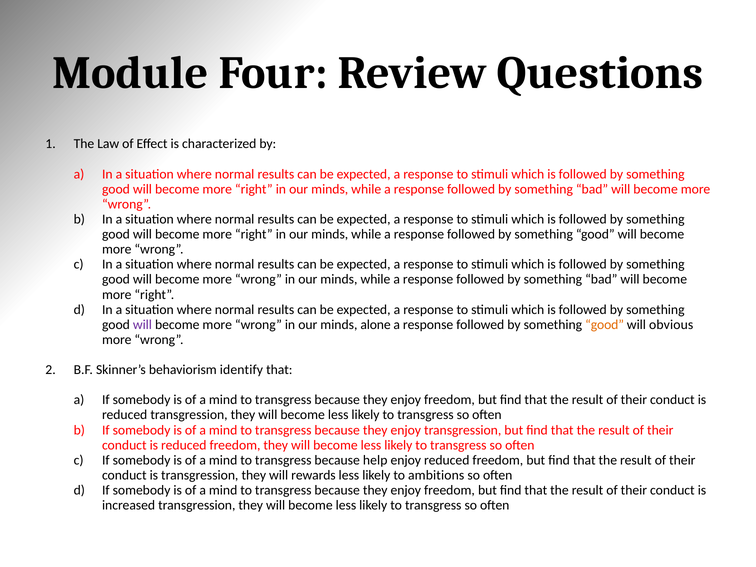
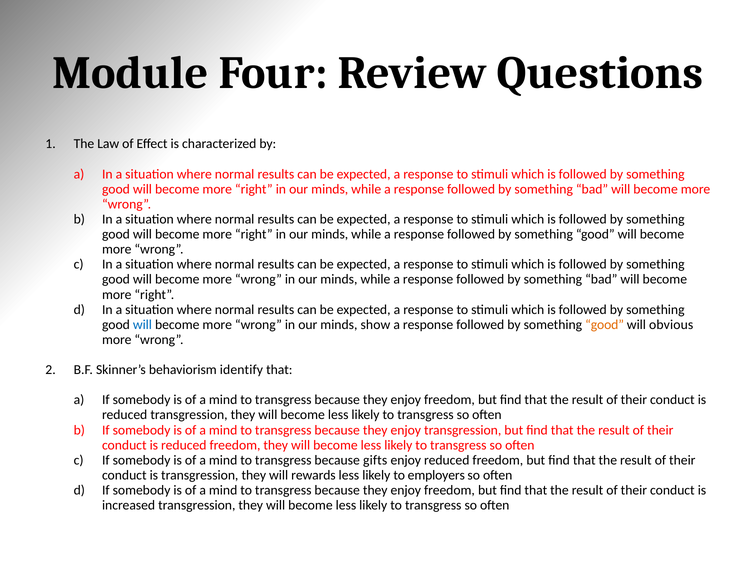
will at (142, 325) colour: purple -> blue
alone: alone -> show
help: help -> gifts
ambitions: ambitions -> employers
